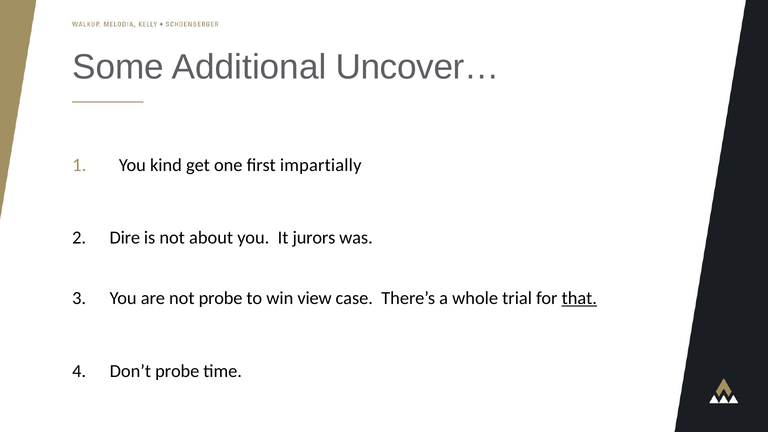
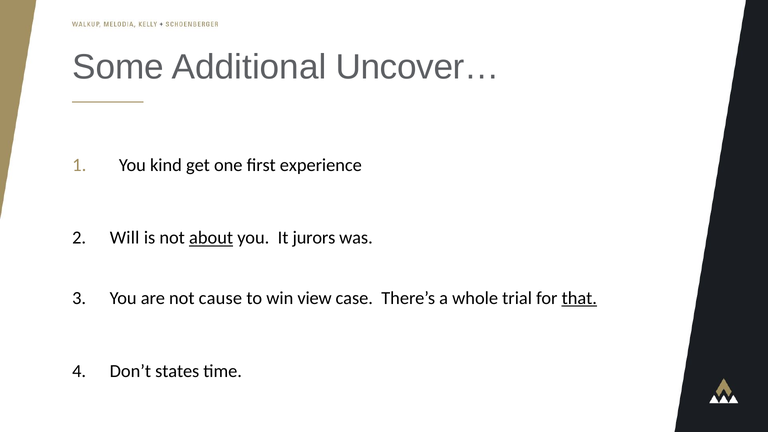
impartially: impartially -> experience
Dire: Dire -> Will
about underline: none -> present
not probe: probe -> cause
Don’t probe: probe -> states
